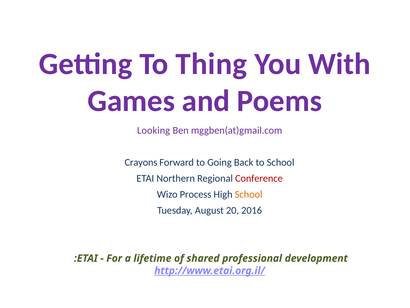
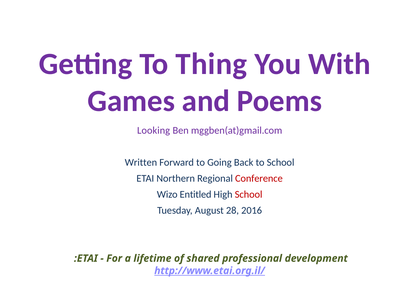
Crayons: Crayons -> Written
Process: Process -> Entitled
School at (249, 194) colour: orange -> red
20: 20 -> 28
